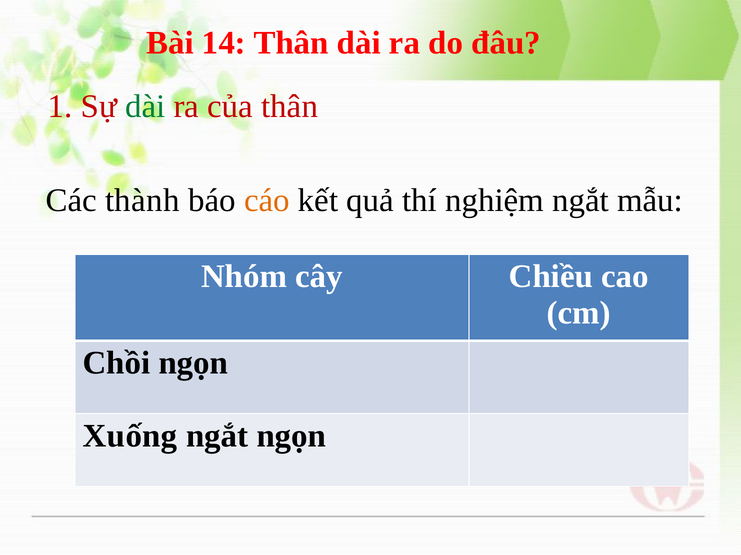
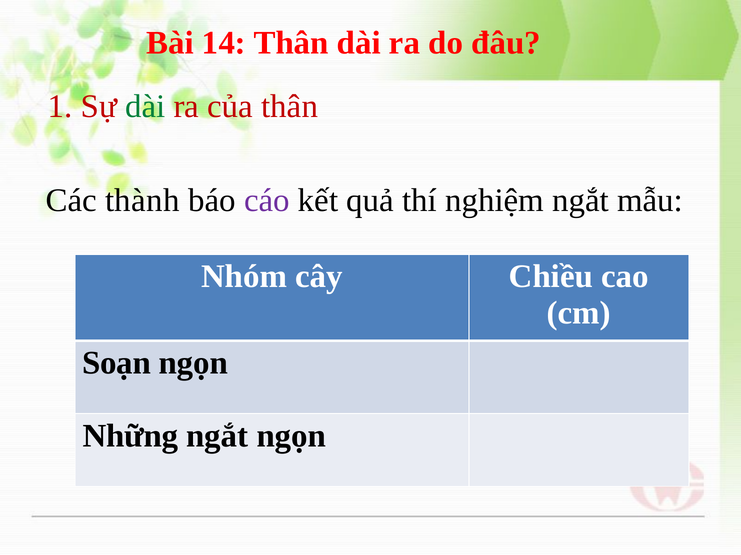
cáo colour: orange -> purple
Chồi: Chồi -> Soạn
Xuống: Xuống -> Những
